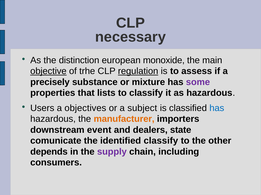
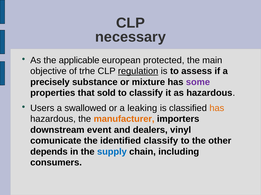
distinction: distinction -> applicable
monoxide: monoxide -> protected
objective underline: present -> none
lists: lists -> sold
objectives: objectives -> swallowed
subject: subject -> leaking
has at (217, 108) colour: blue -> orange
state: state -> vinyl
supply colour: purple -> blue
